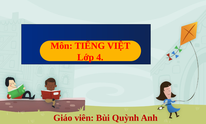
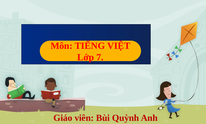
4: 4 -> 7
